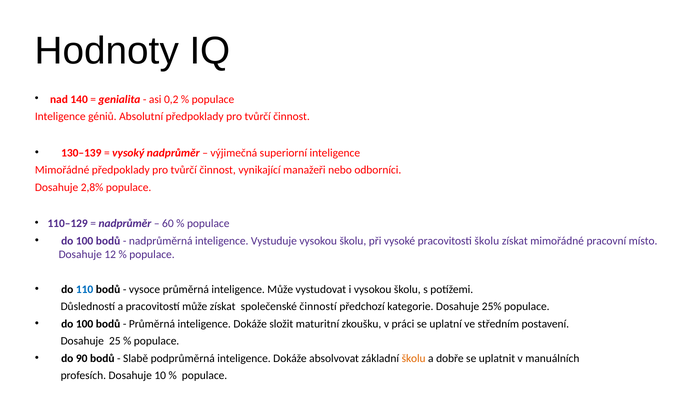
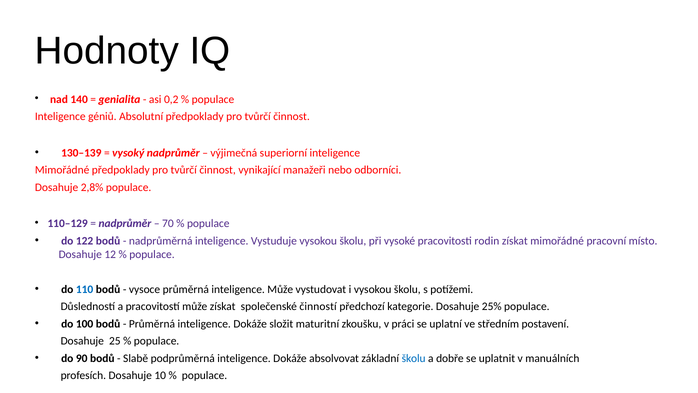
60: 60 -> 70
100 at (85, 241): 100 -> 122
pracovitosti školu: školu -> rodin
školu at (414, 358) colour: orange -> blue
